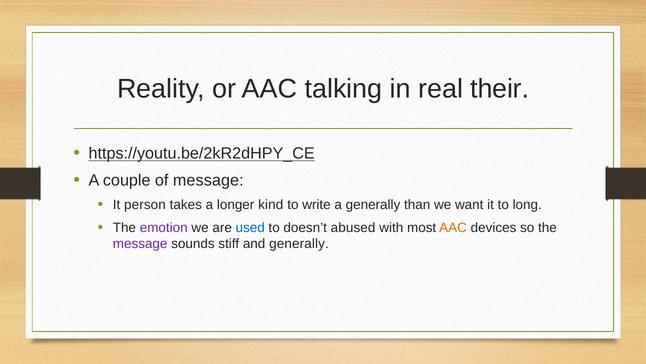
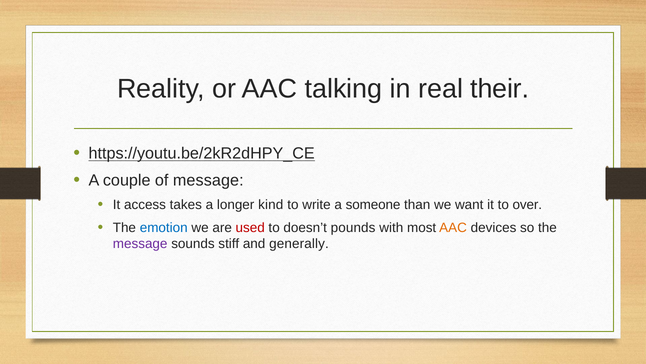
person: person -> access
a generally: generally -> someone
long: long -> over
emotion colour: purple -> blue
used colour: blue -> red
abused: abused -> pounds
